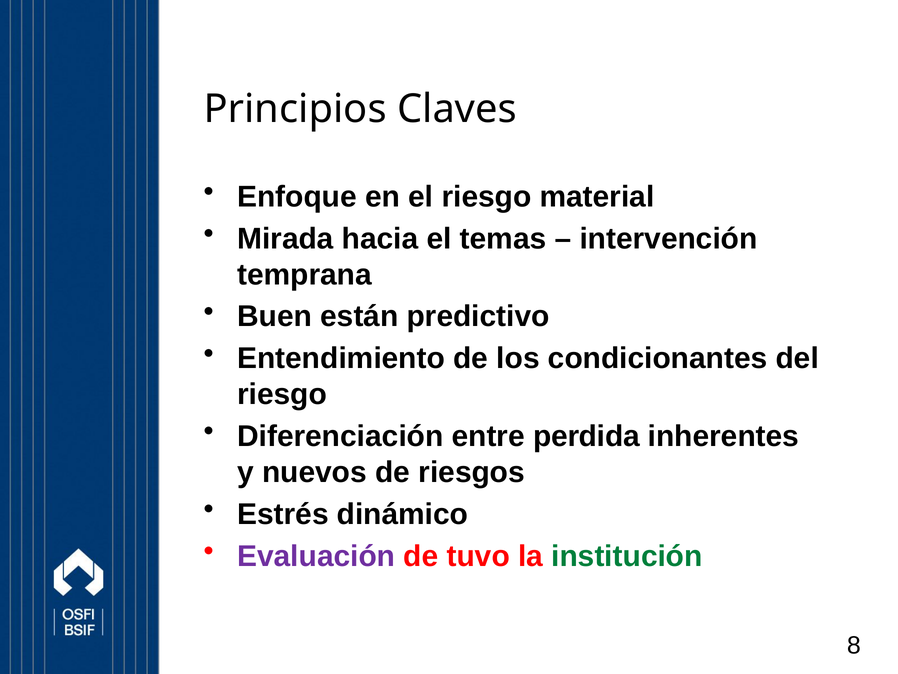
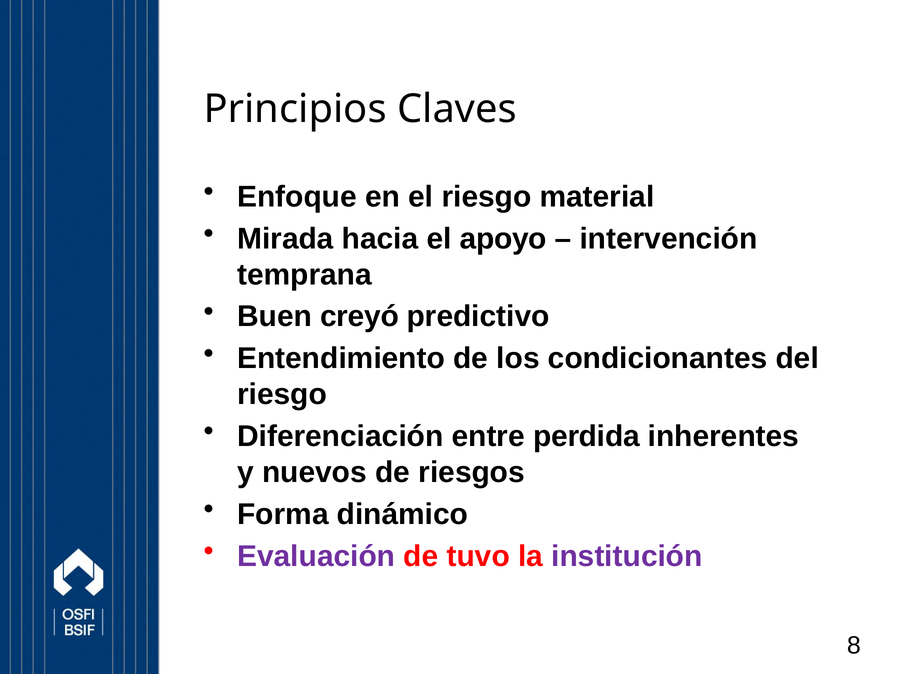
temas: temas -> apoyo
están: están -> creyó
Estrés: Estrés -> Forma
institución colour: green -> purple
